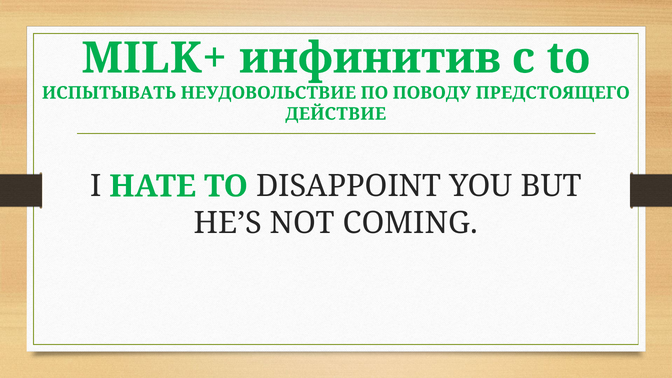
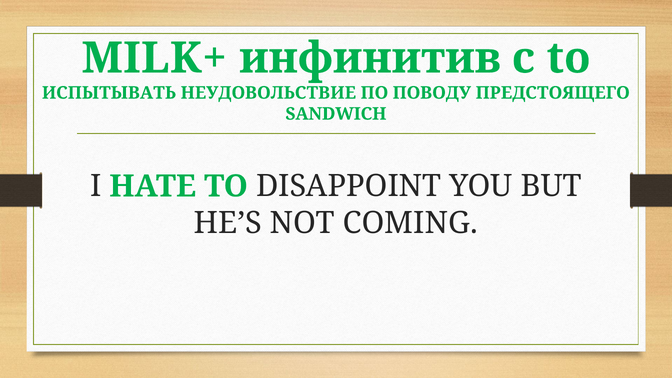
ДЕЙСТВИЕ: ДЕЙСТВИЕ -> SANDWICH
